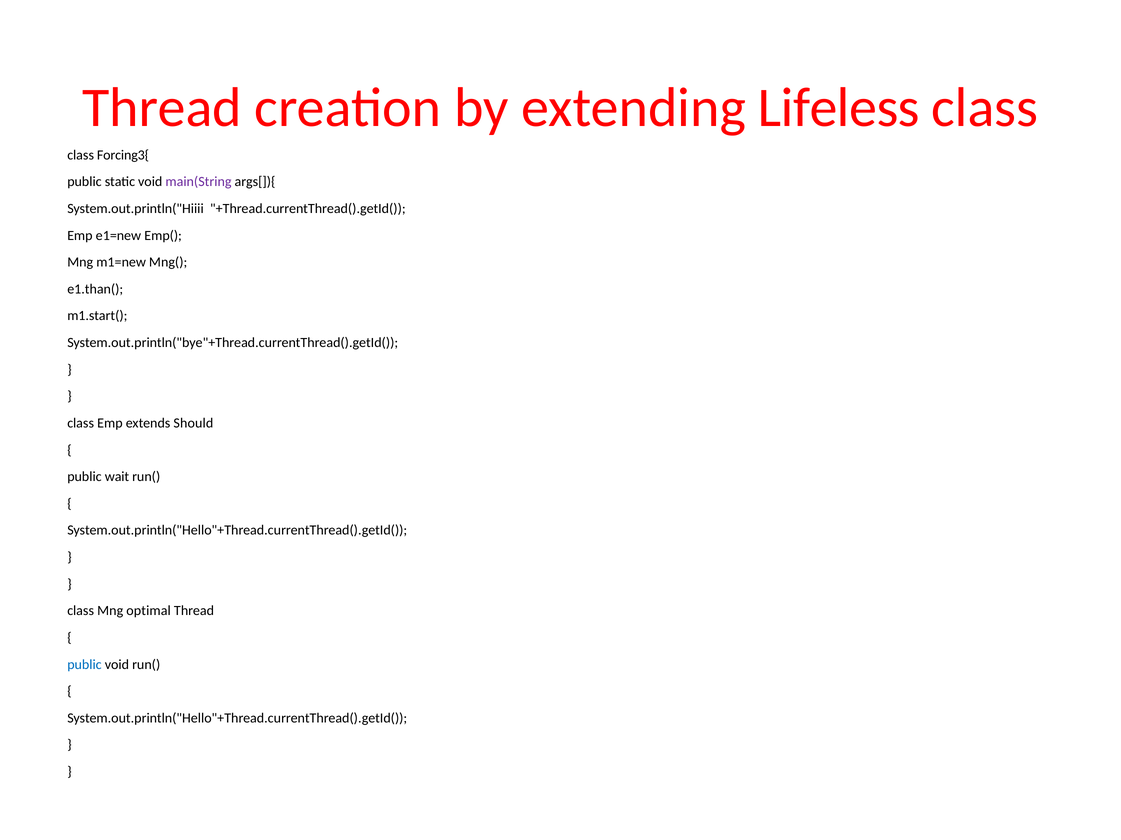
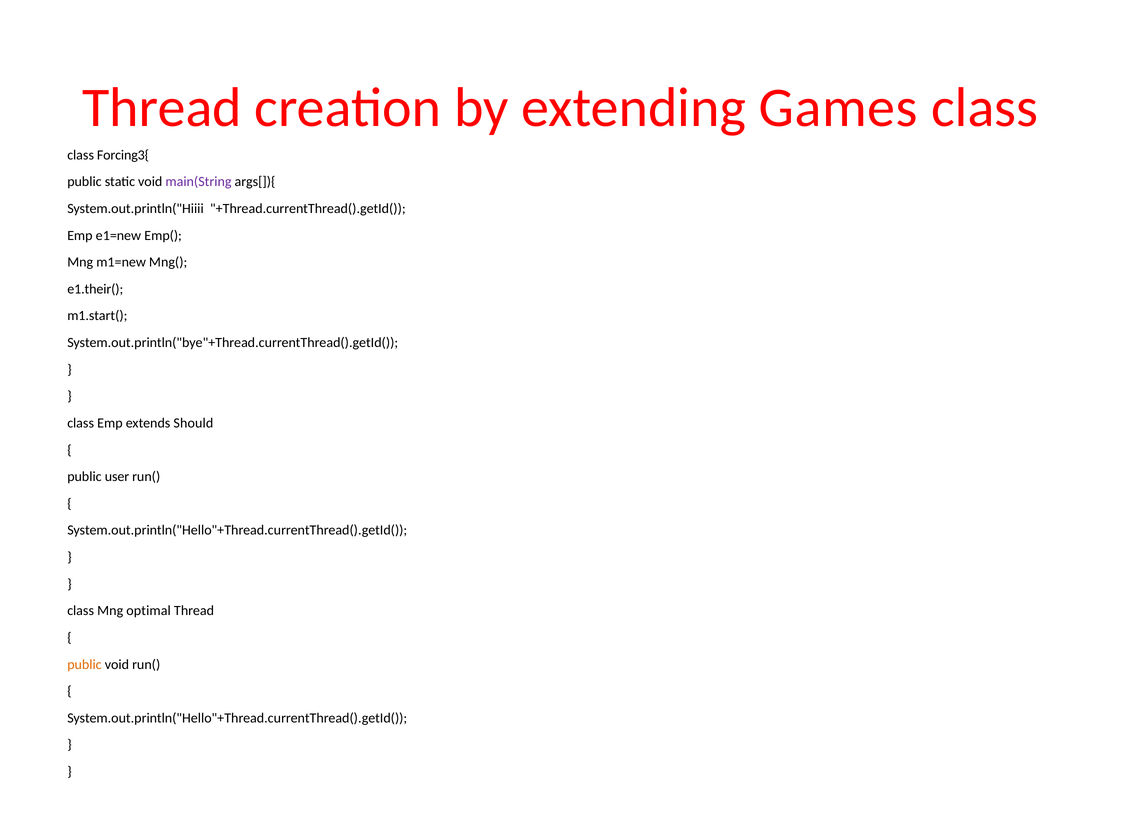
Lifeless: Lifeless -> Games
e1.than(: e1.than( -> e1.their(
wait: wait -> user
public at (84, 665) colour: blue -> orange
